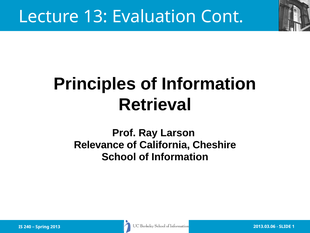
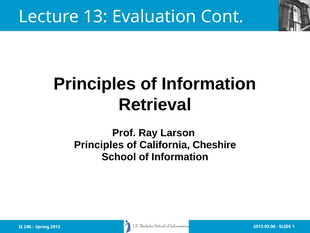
Relevance at (99, 145): Relevance -> Principles
